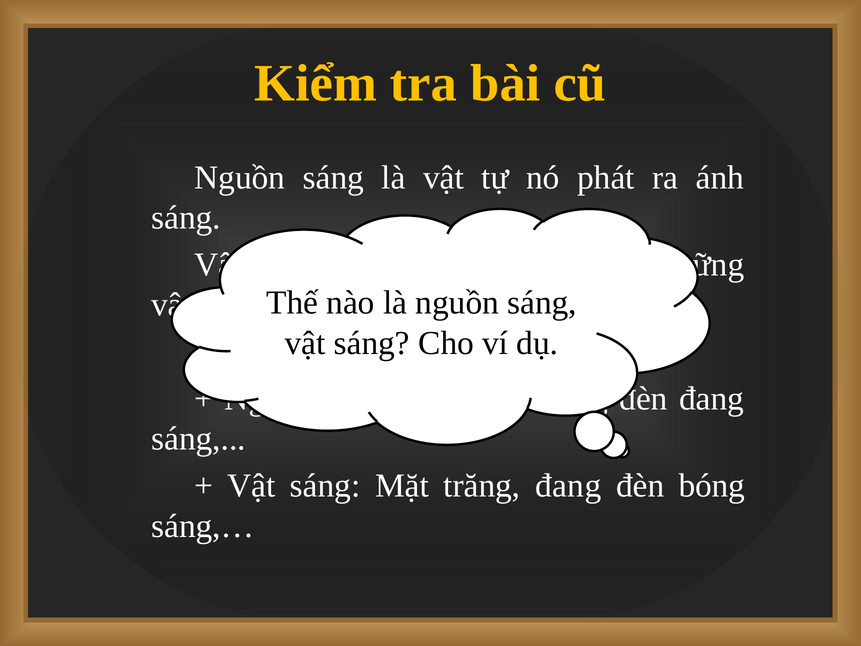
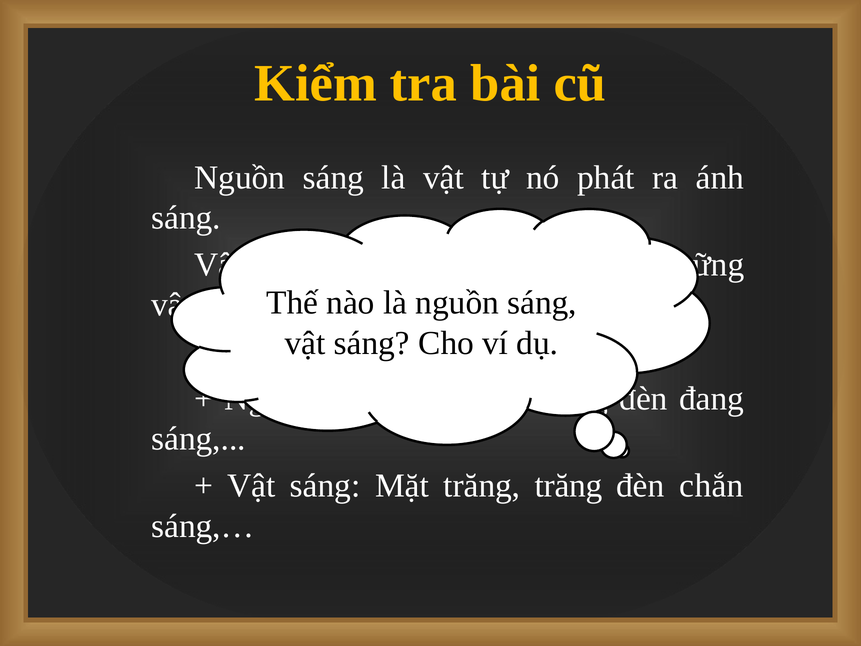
trăng đang: đang -> trăng
đèn bóng: bóng -> chắn
